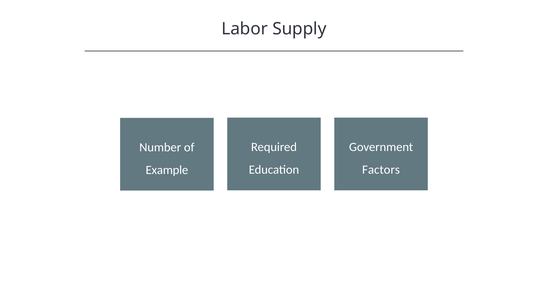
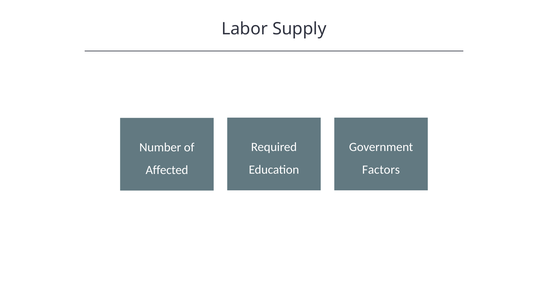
Example: Example -> Affected
